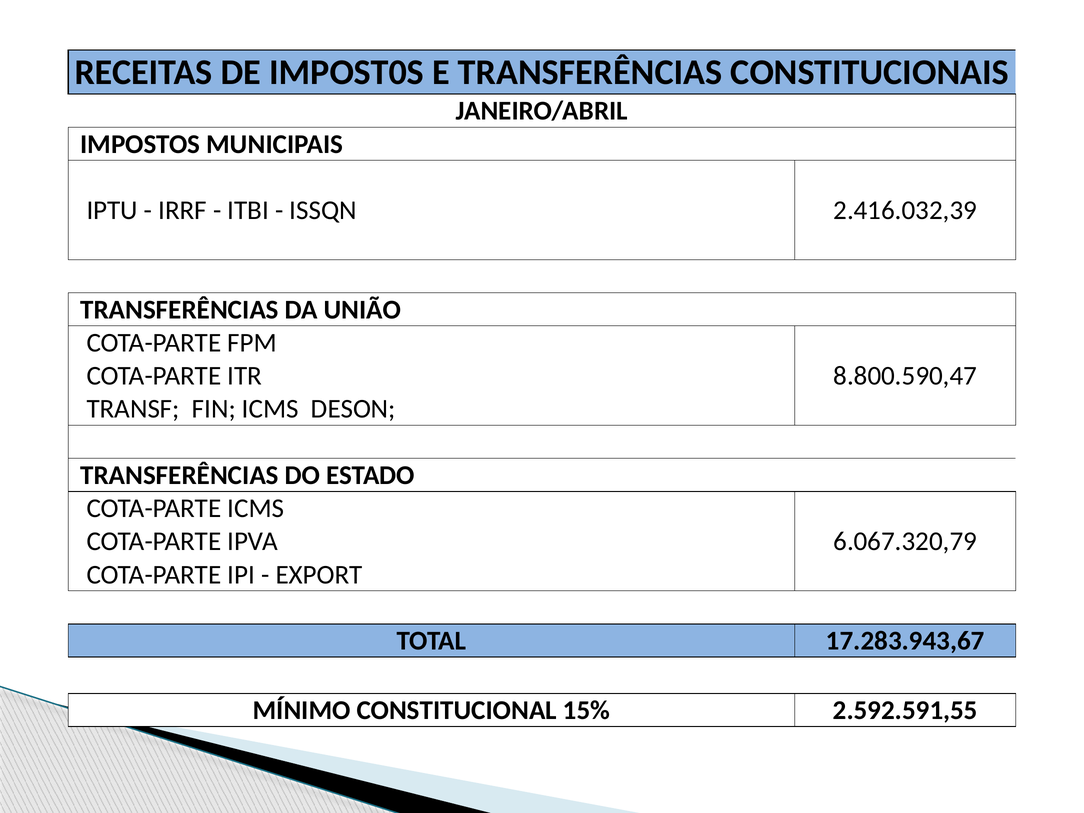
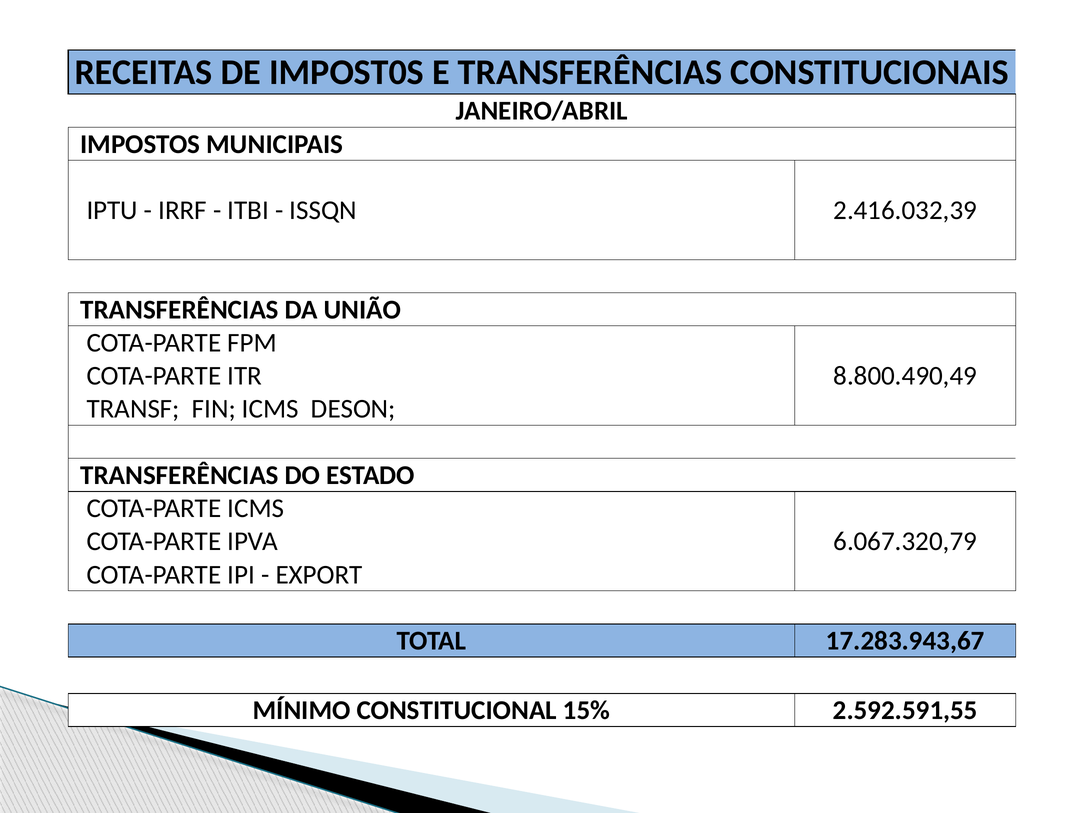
8.800.590,47: 8.800.590,47 -> 8.800.490,49
